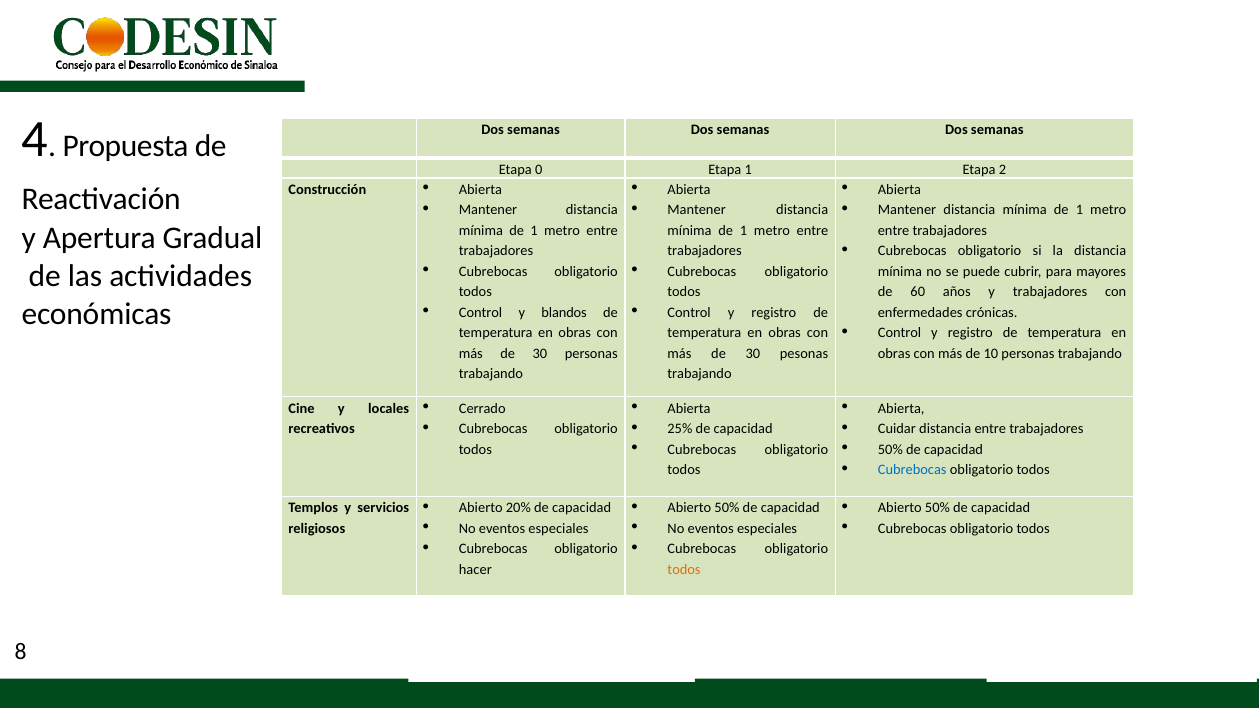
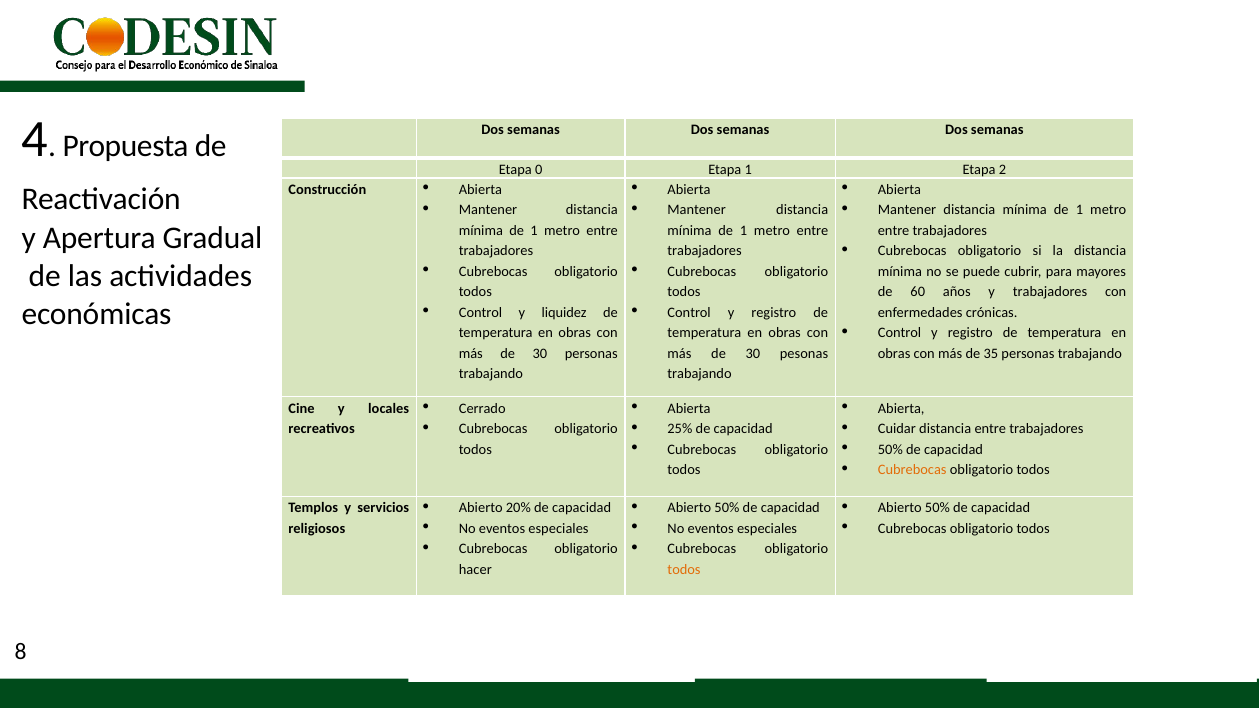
blandos: blandos -> liquidez
10: 10 -> 35
Cubrebocas at (912, 470) colour: blue -> orange
